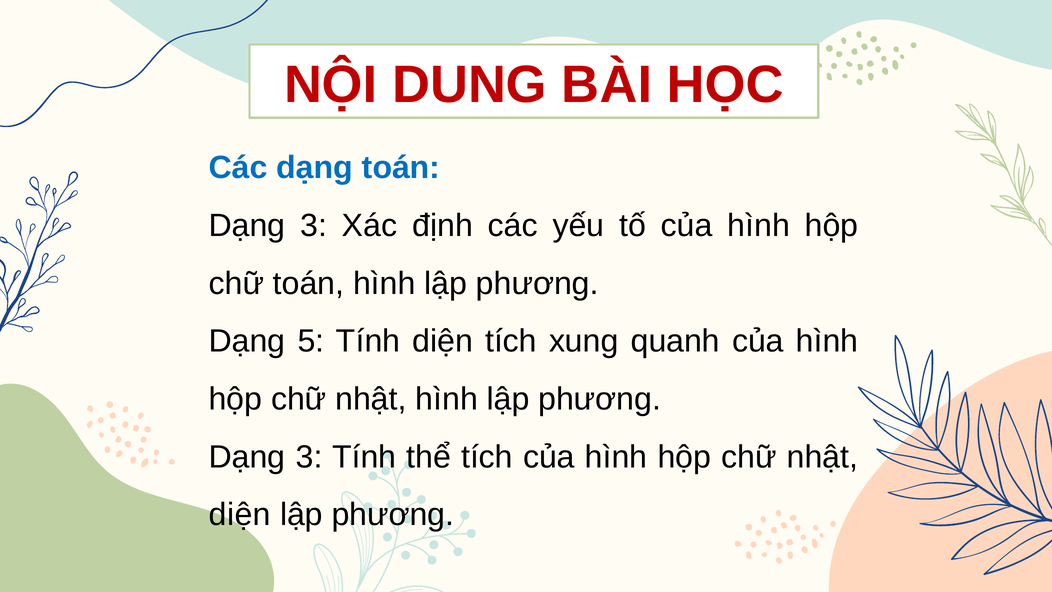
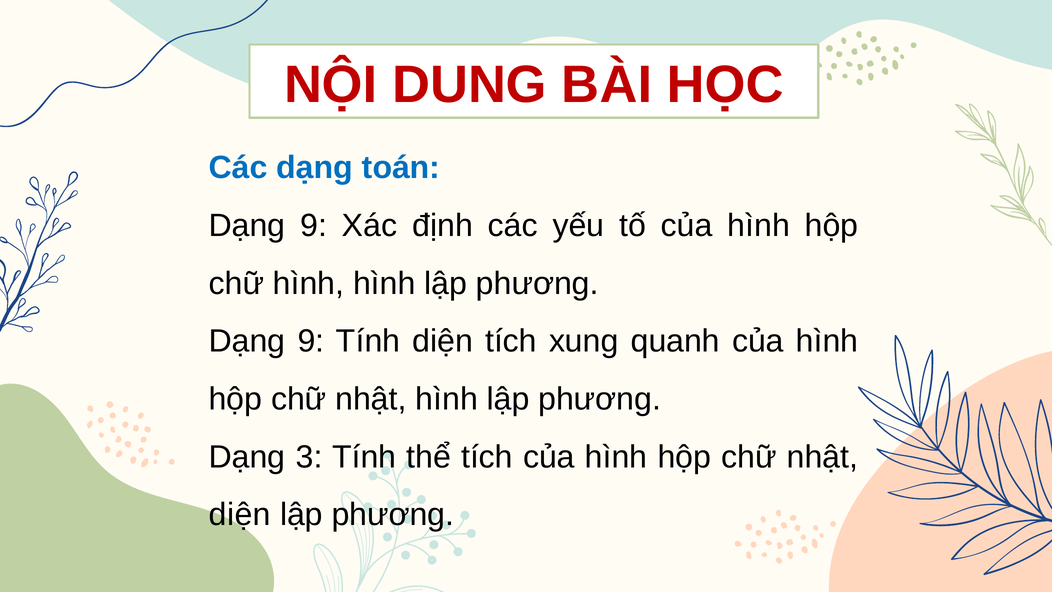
3 at (314, 226): 3 -> 9
chữ toán: toán -> hình
5 at (311, 341): 5 -> 9
